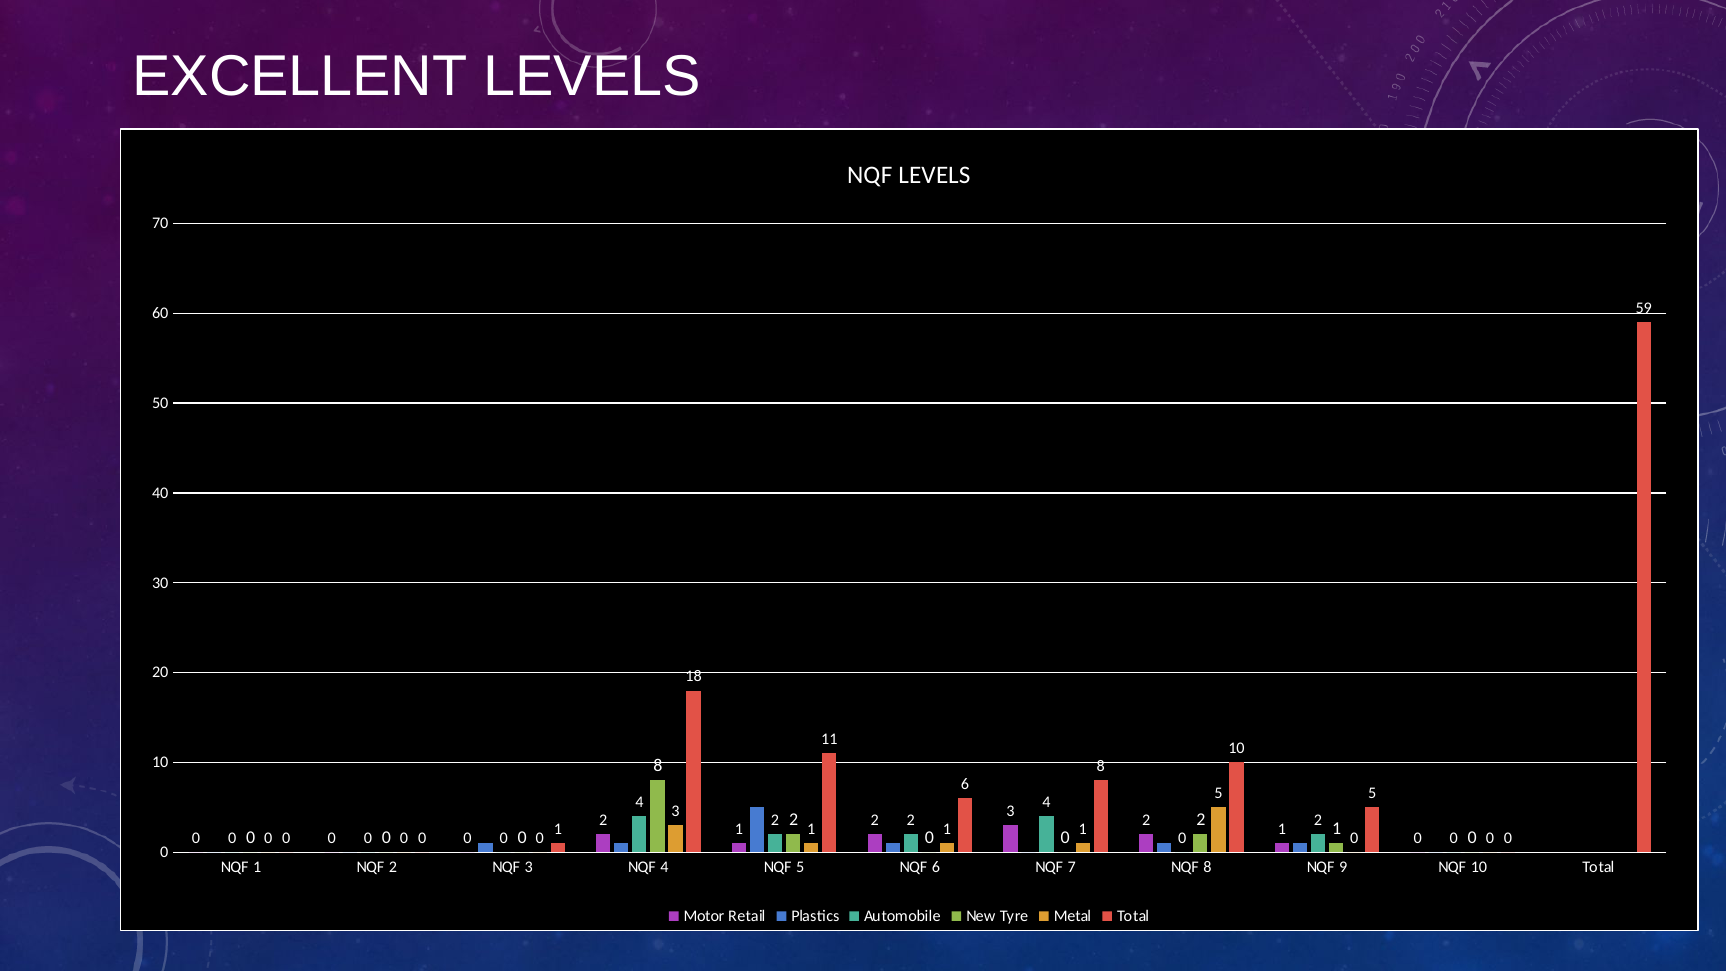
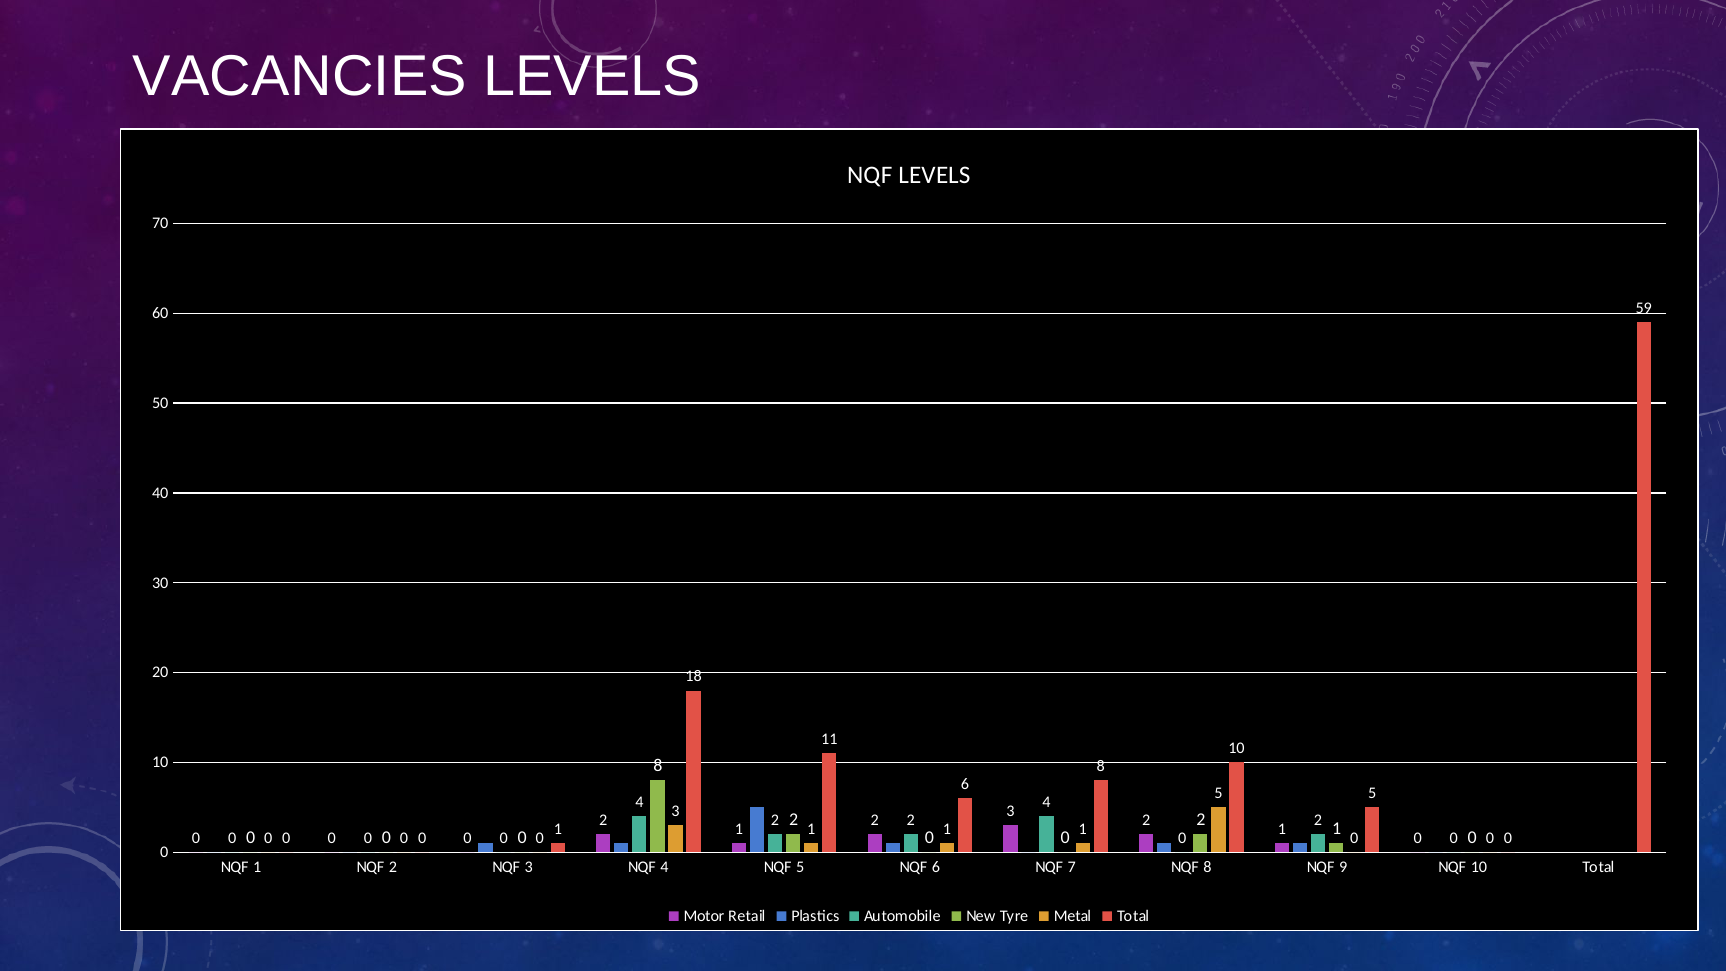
EXCELLENT: EXCELLENT -> VACANCIES
